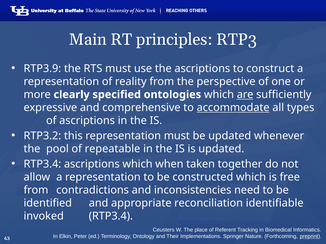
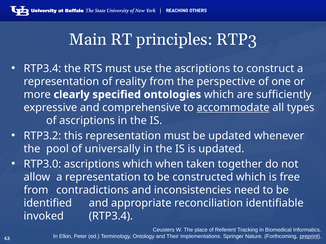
RTP3.9 at (42, 69): RTP3.9 -> RTP3.4
are underline: present -> none
repeatable: repeatable -> universally
RTP3.4 at (42, 164): RTP3.4 -> RTP3.0
